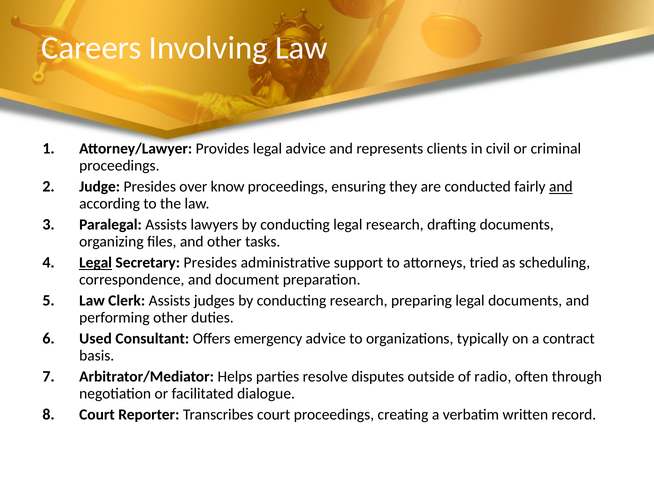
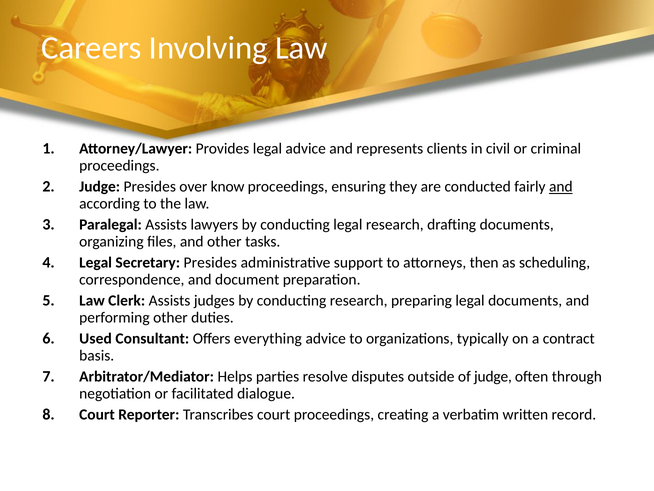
Legal at (96, 263) underline: present -> none
tried: tried -> then
emergency: emergency -> everything
of radio: radio -> judge
